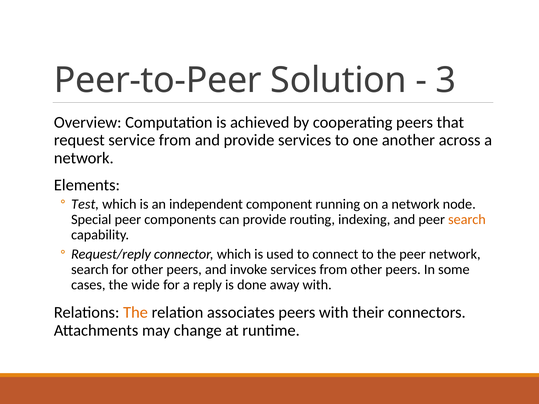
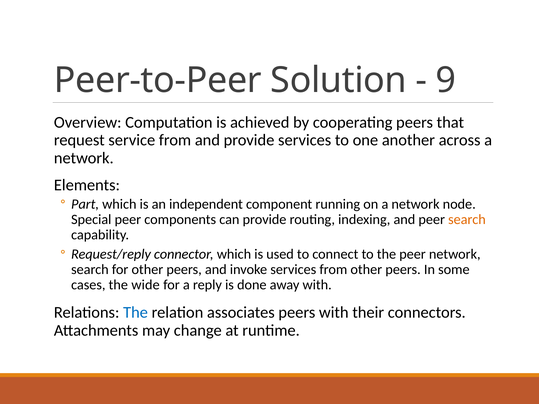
3: 3 -> 9
Test: Test -> Part
The at (136, 313) colour: orange -> blue
